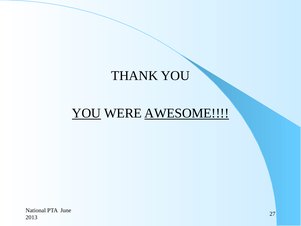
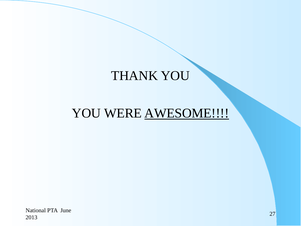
YOU at (86, 113) underline: present -> none
